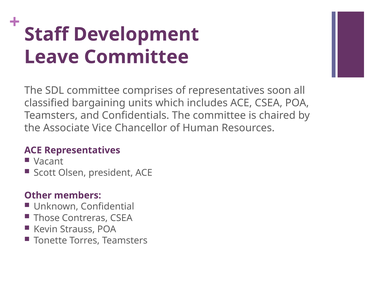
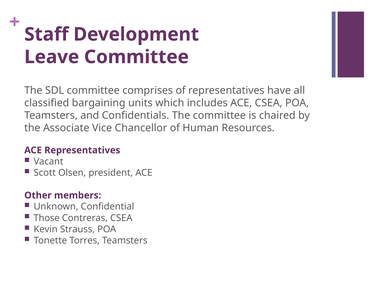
soon: soon -> have
